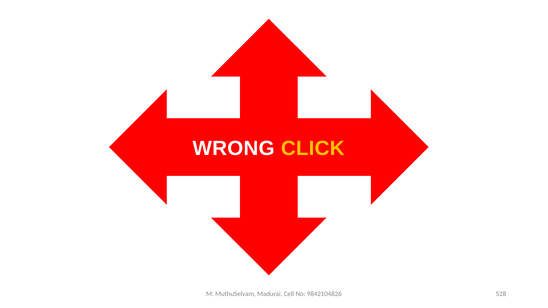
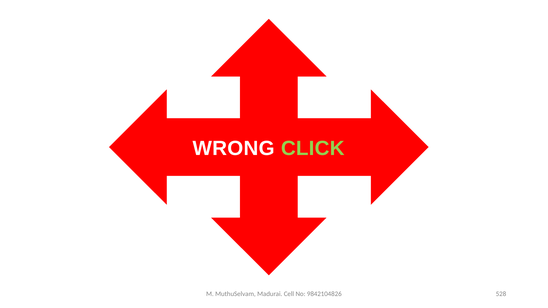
CLICK colour: yellow -> light green
